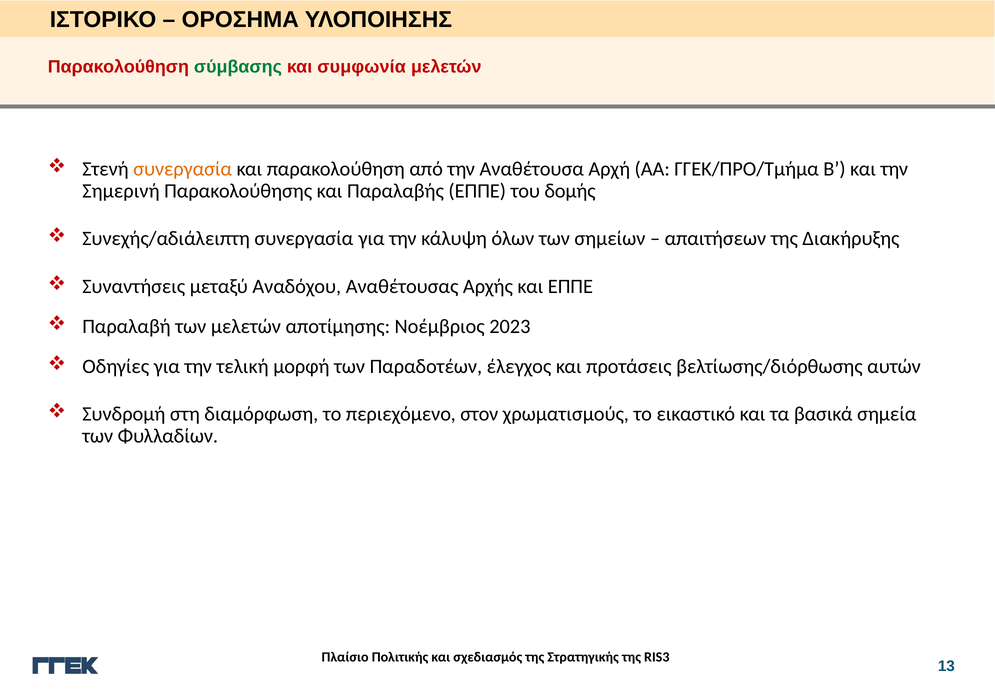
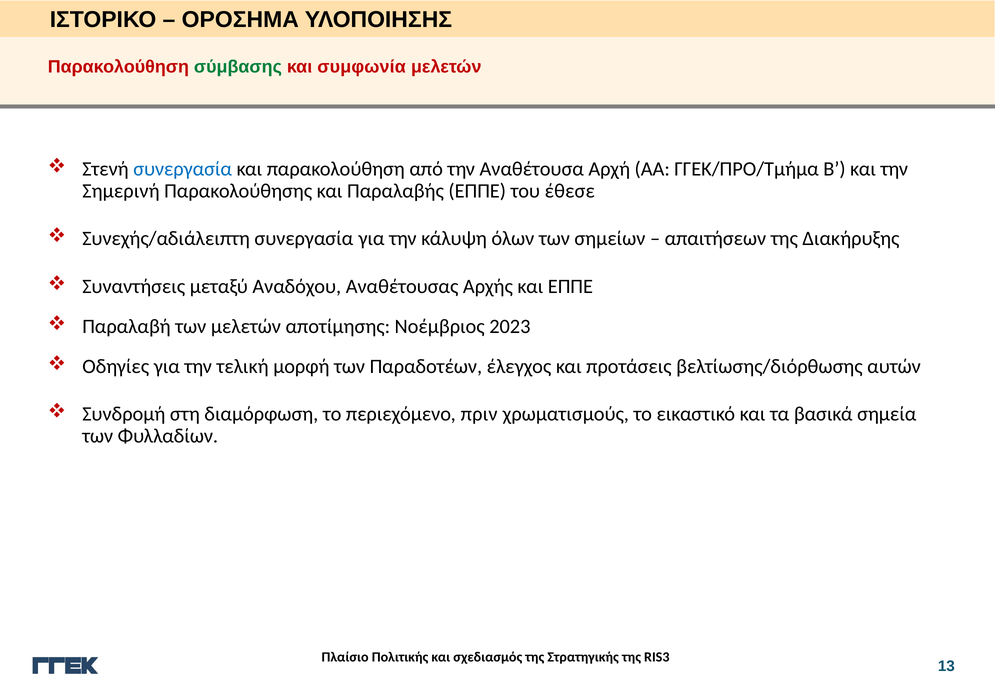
συνεργασία at (183, 169) colour: orange -> blue
δομής: δομής -> έθεσε
στον: στον -> πριν
